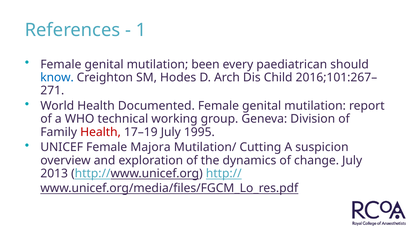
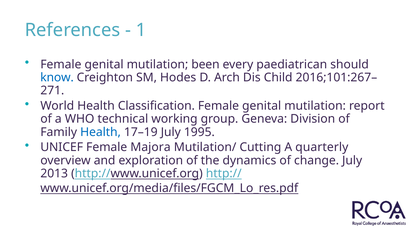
Documented: Documented -> Classification
Health at (101, 132) colour: red -> blue
suspicion: suspicion -> quarterly
